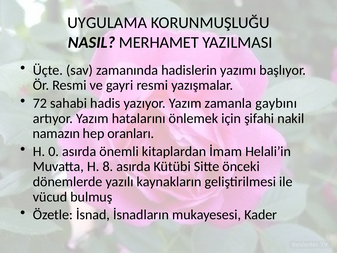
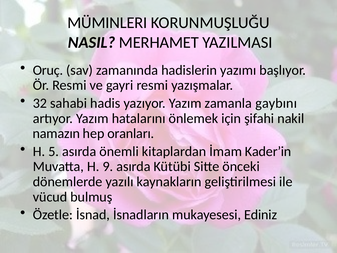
UYGULAMA: UYGULAMA -> MÜMINLERI
Üçte: Üçte -> Oruç
72: 72 -> 32
0: 0 -> 5
Helali’in: Helali’in -> Kader’in
8: 8 -> 9
Kader: Kader -> Ediniz
